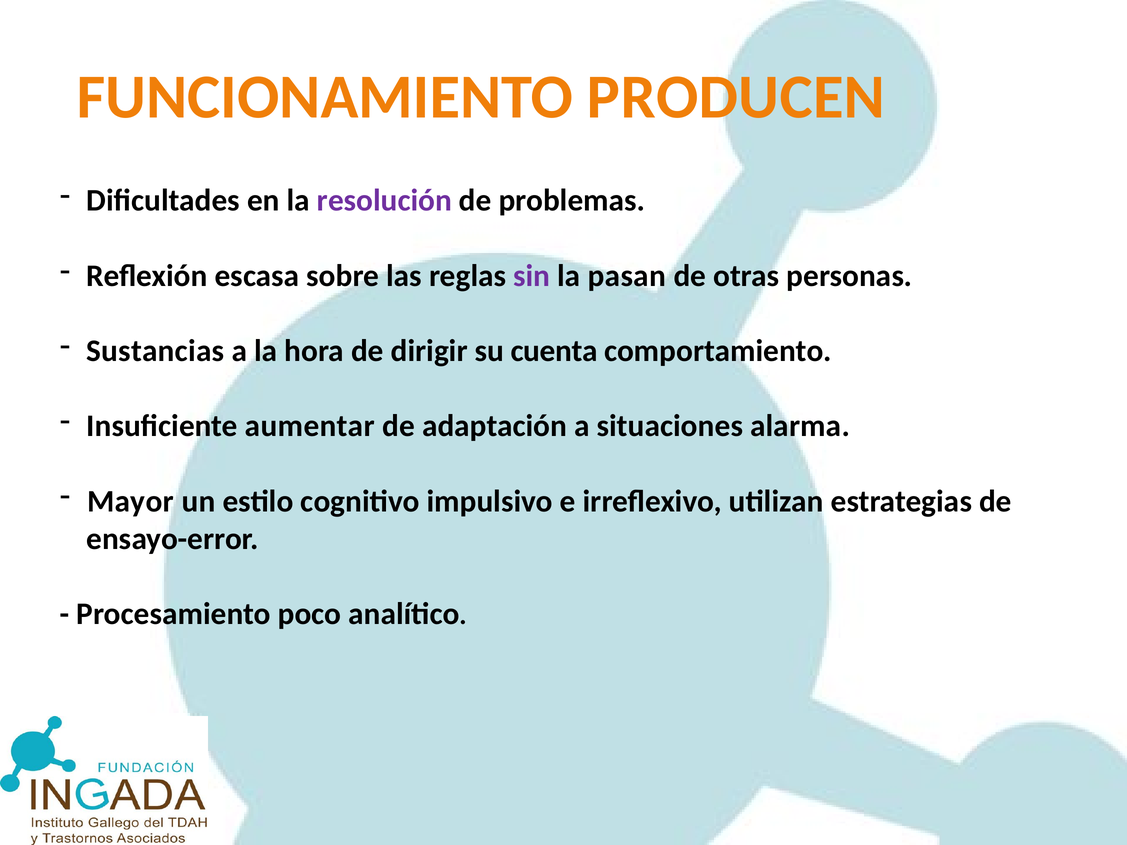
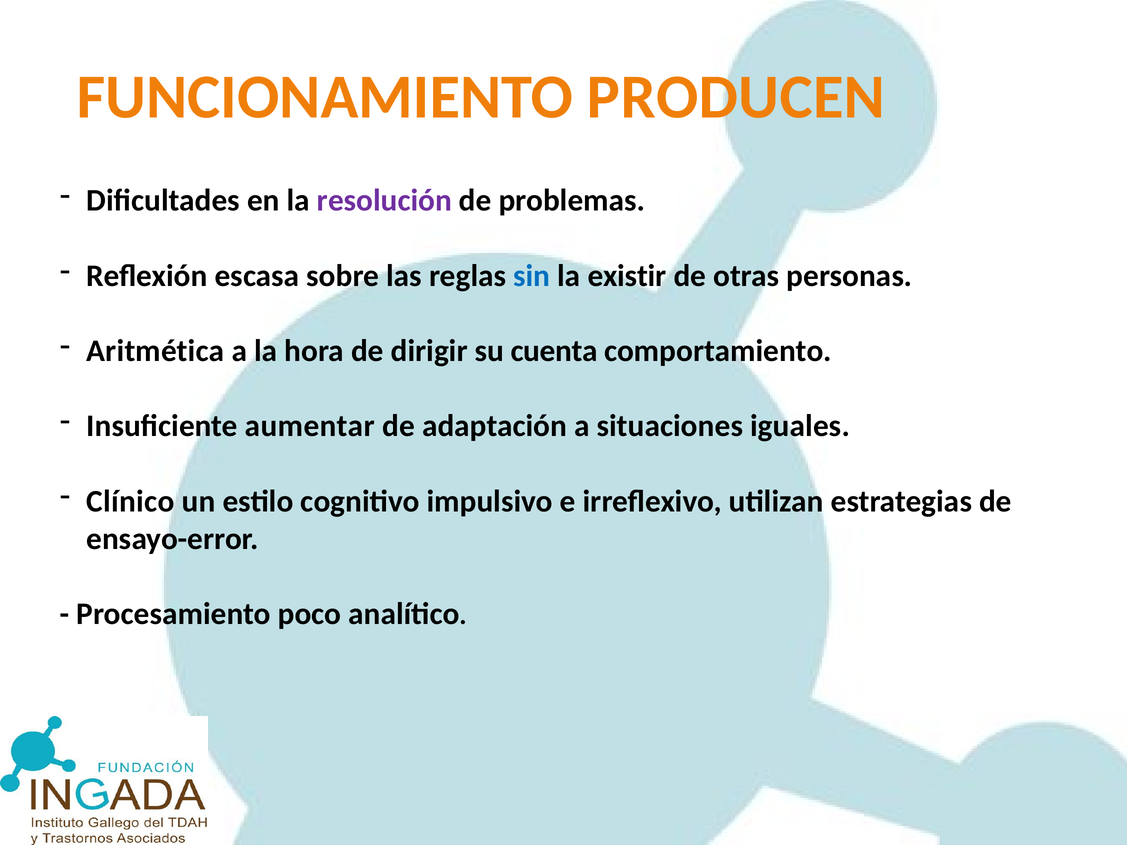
sin colour: purple -> blue
pasan: pasan -> existir
Sustancias: Sustancias -> Aritmética
alarma: alarma -> iguales
Mayor: Mayor -> Clínico
